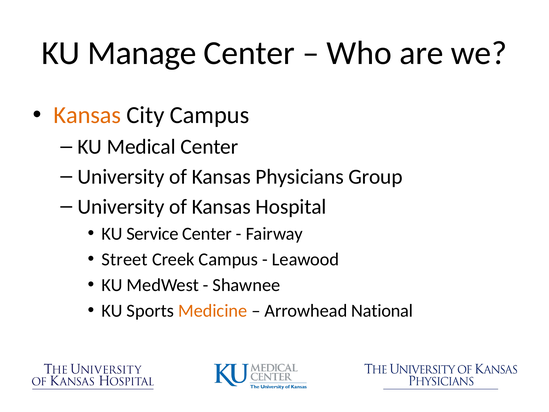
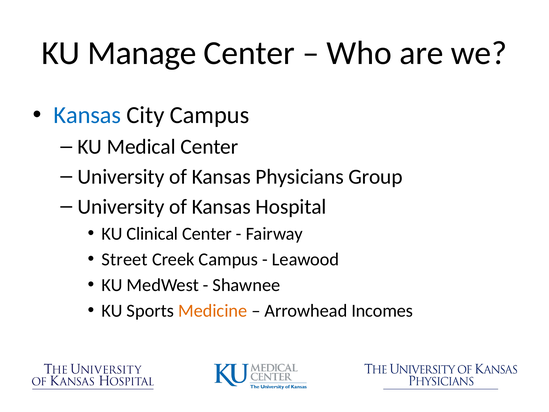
Kansas at (87, 115) colour: orange -> blue
Service: Service -> Clinical
National: National -> Incomes
